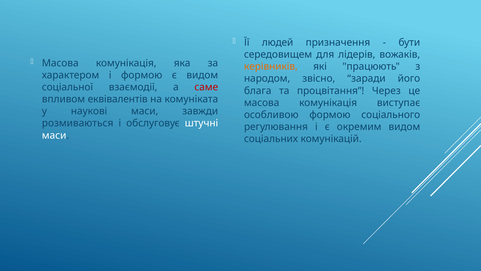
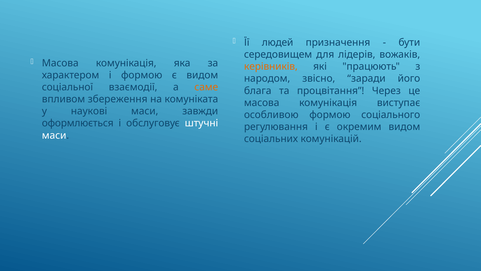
саме colour: red -> orange
еквівалентів: еквівалентів -> збереження
розмиваються: розмиваються -> оформлюється
